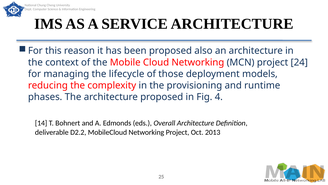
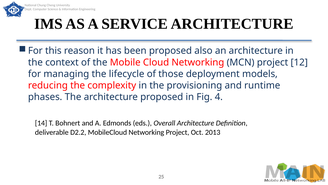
24: 24 -> 12
